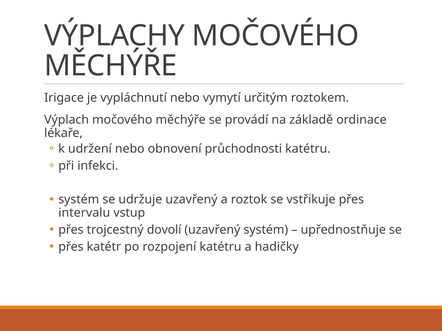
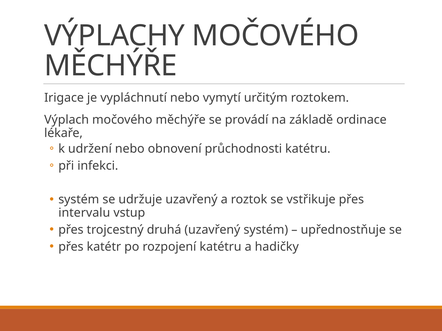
dovolí: dovolí -> druhá
